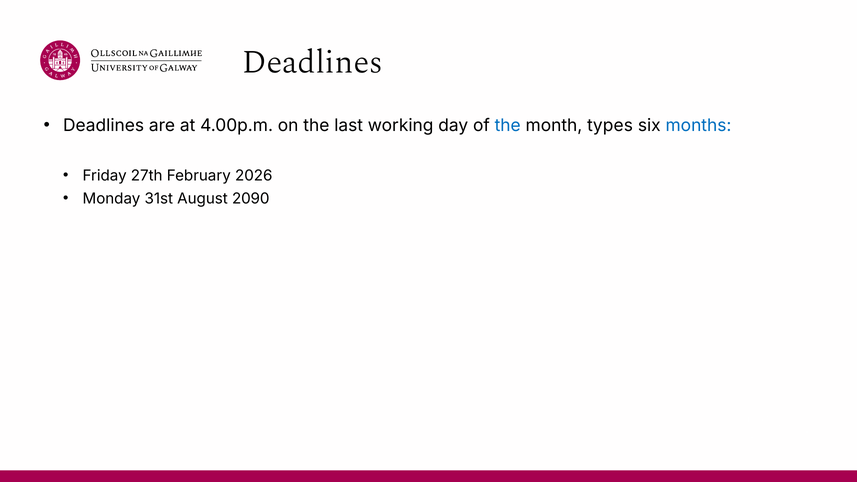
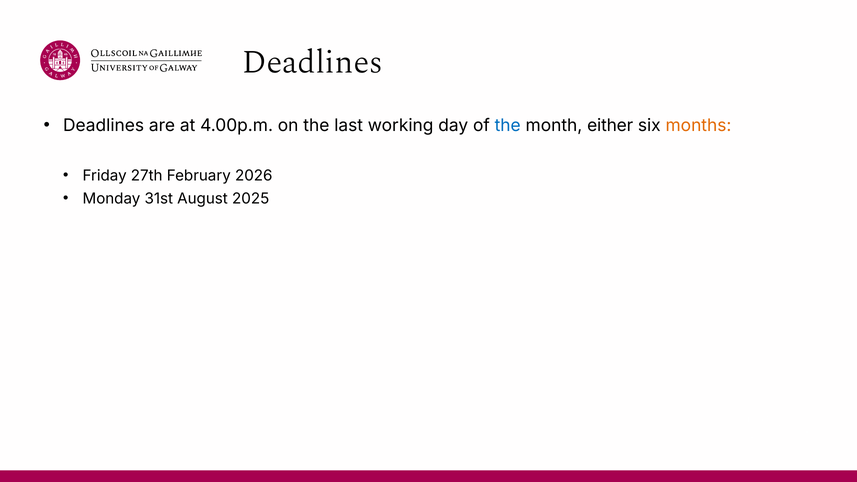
types: types -> either
months colour: blue -> orange
2090: 2090 -> 2025
